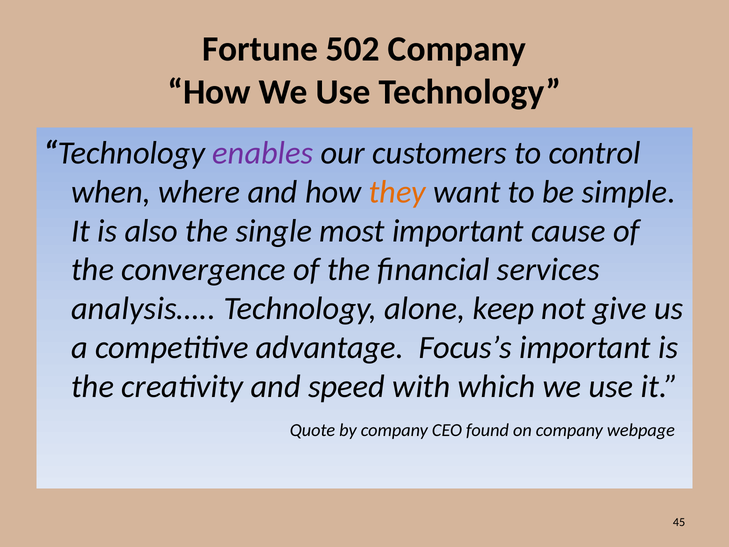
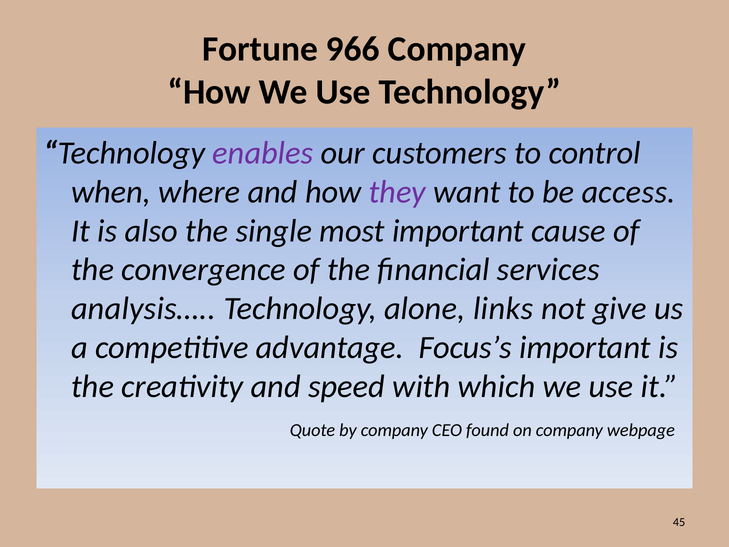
502: 502 -> 966
they colour: orange -> purple
simple: simple -> access
keep: keep -> links
